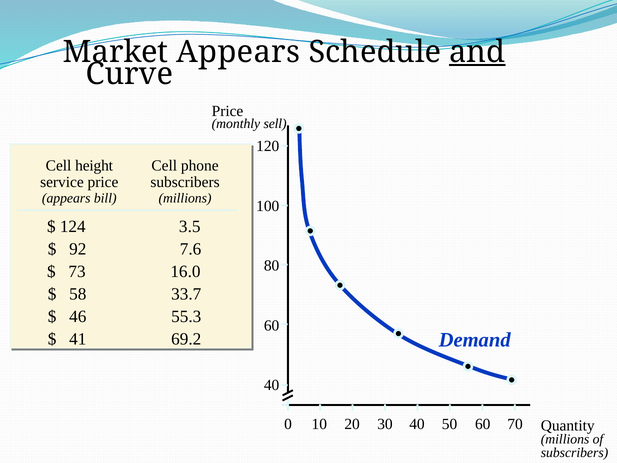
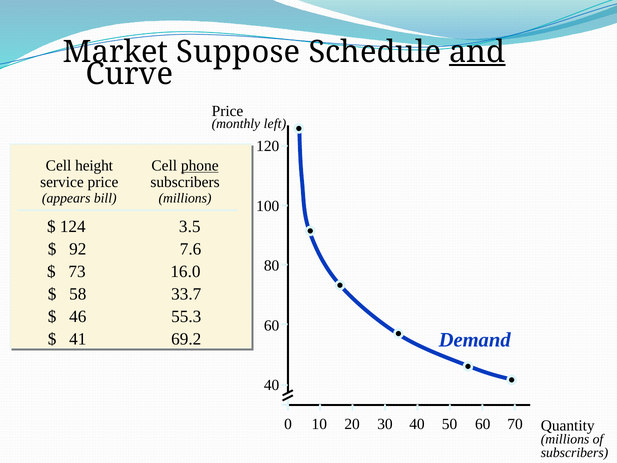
Market Appears: Appears -> Suppose
sell: sell -> left
phone underline: none -> present
